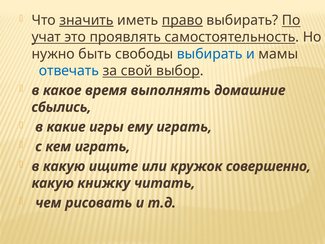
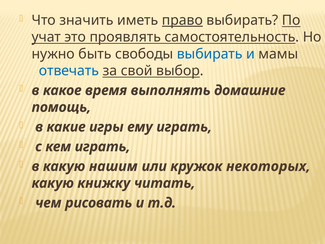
значить underline: present -> none
сбылись: сбылись -> помощь
ищите: ищите -> нашим
совершенно: совершенно -> некоторых
